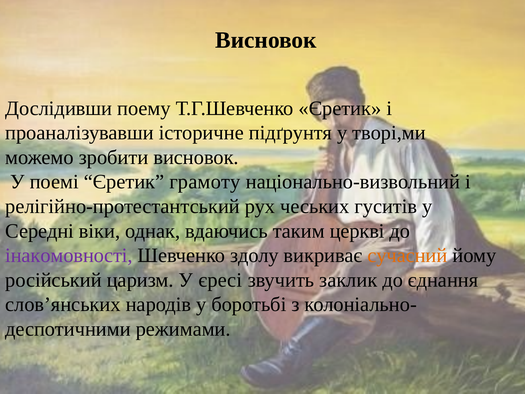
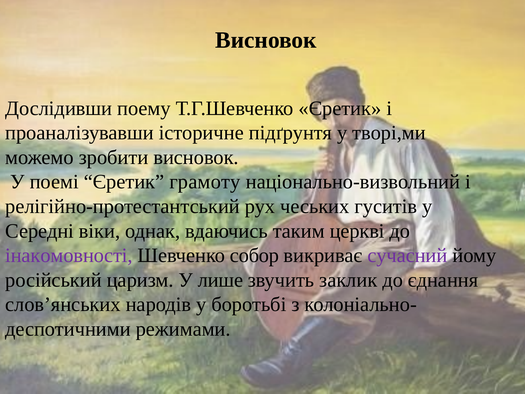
здолу: здолу -> собор
сучасний colour: orange -> purple
єресі: єресі -> лише
